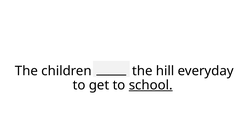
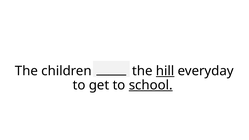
hill underline: none -> present
